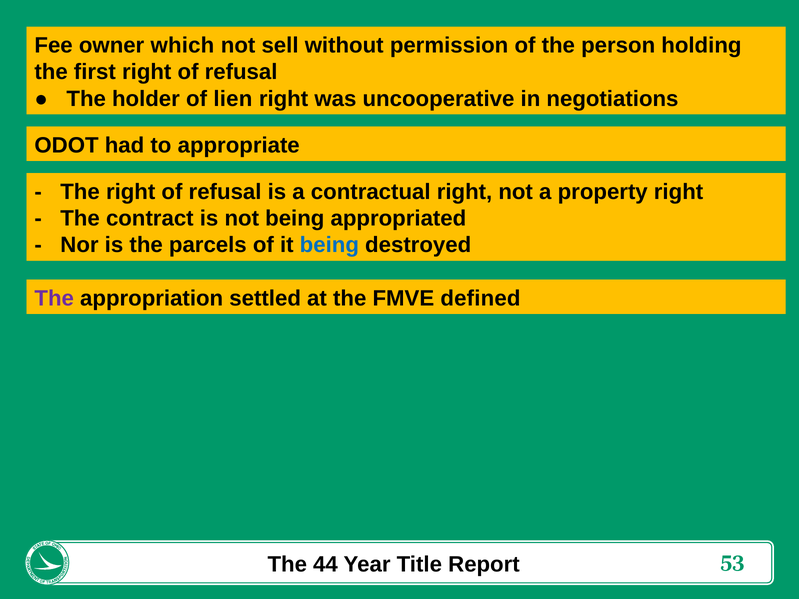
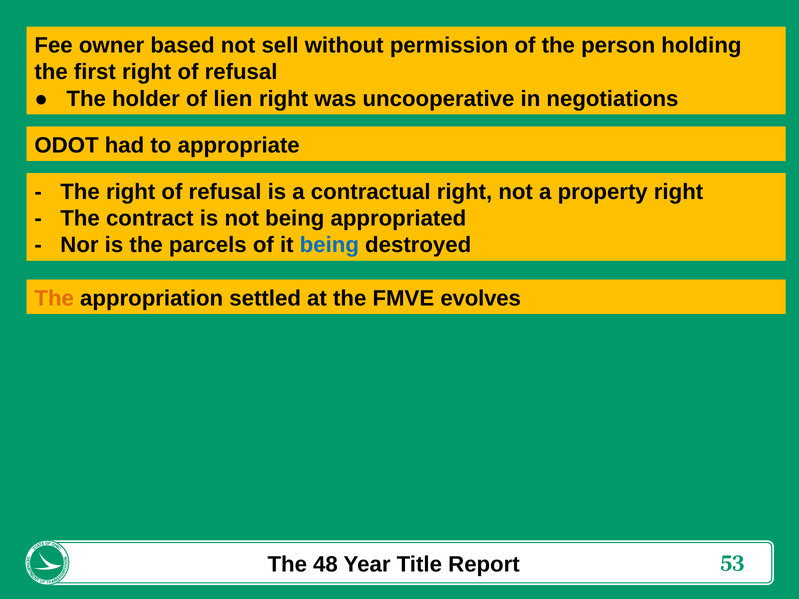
which: which -> based
The at (54, 298) colour: purple -> orange
defined: defined -> evolves
44: 44 -> 48
